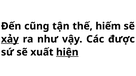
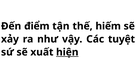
cũng: cũng -> điểm
xảy underline: present -> none
được: được -> tuyệt
